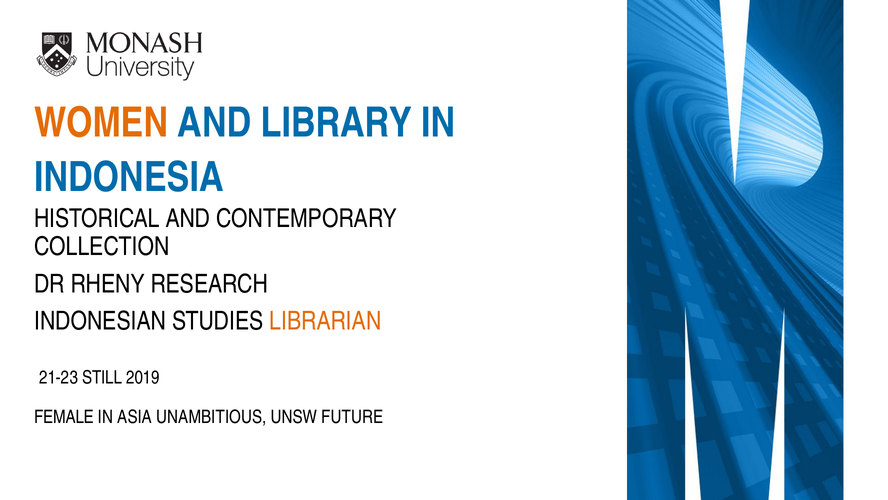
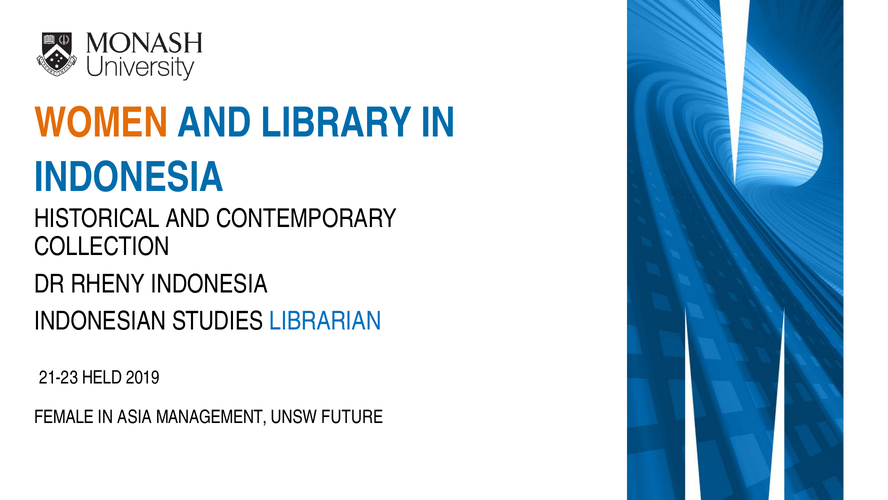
RHENY RESEARCH: RESEARCH -> INDONESIA
LIBRARIAN colour: orange -> blue
STILL: STILL -> HELD
UNAMBITIOUS: UNAMBITIOUS -> MANAGEMENT
